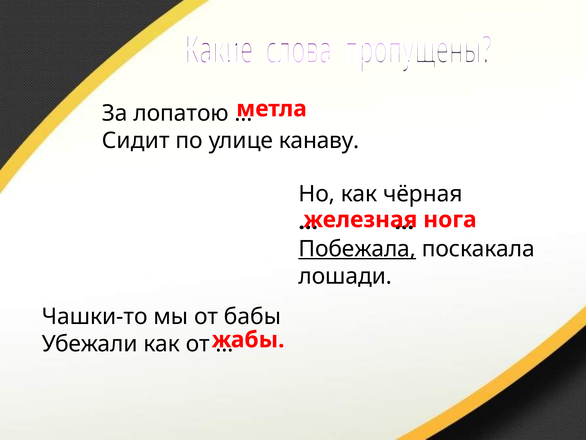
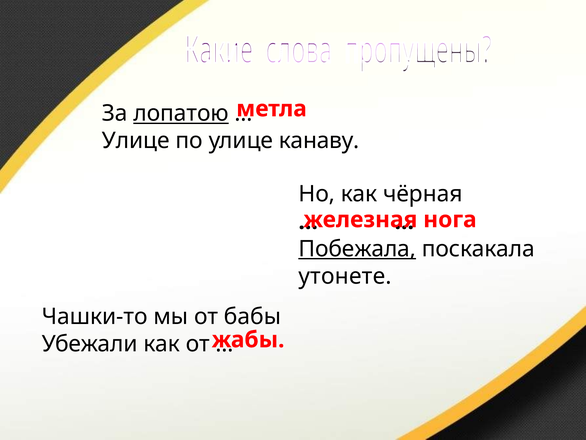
лопатою underline: none -> present
Сидит at (136, 141): Сидит -> Улице
лошади: лошади -> утонете
